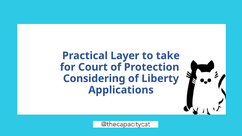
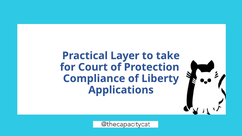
Considering: Considering -> Compliance
